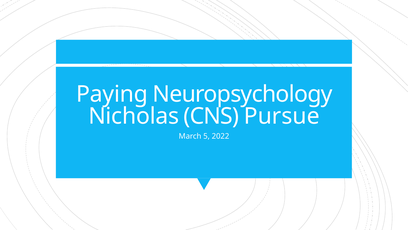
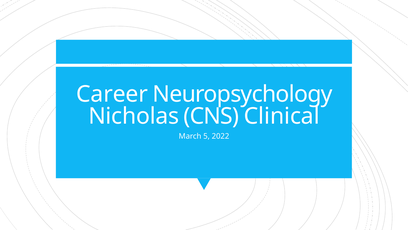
Paying: Paying -> Career
Pursue: Pursue -> Clinical
